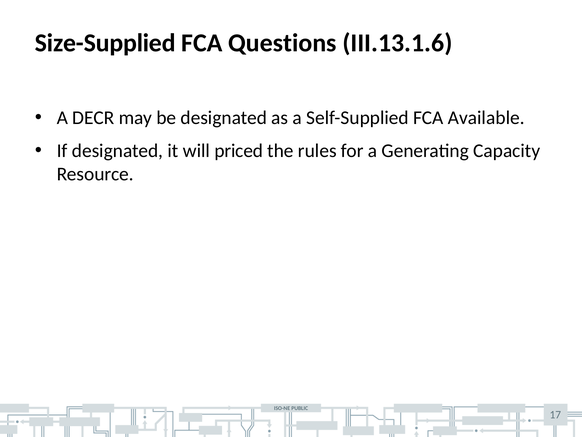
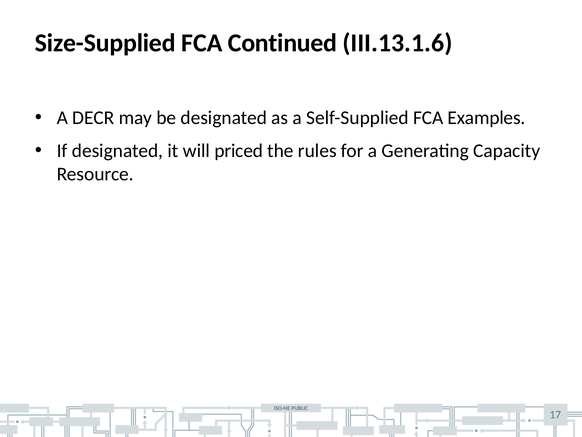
Questions: Questions -> Continued
Available: Available -> Examples
